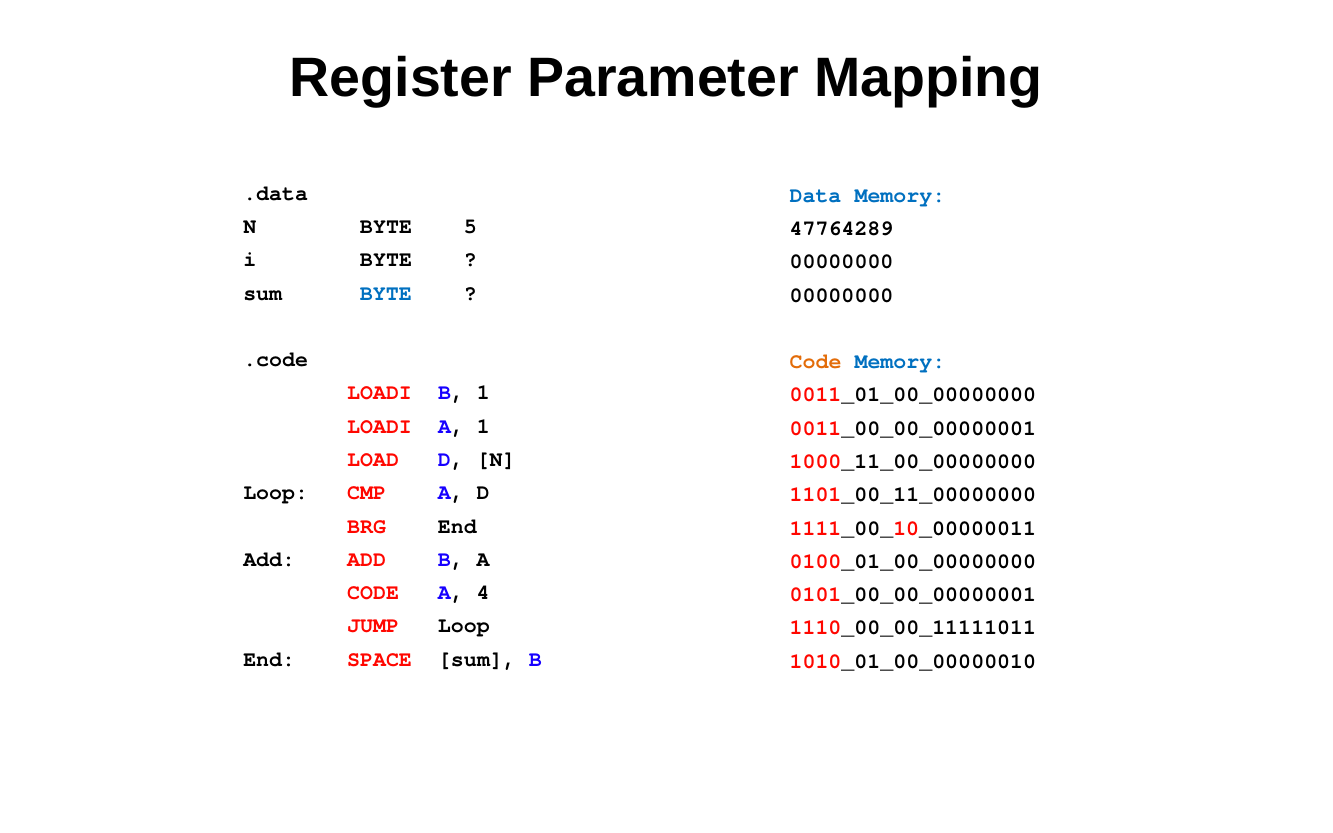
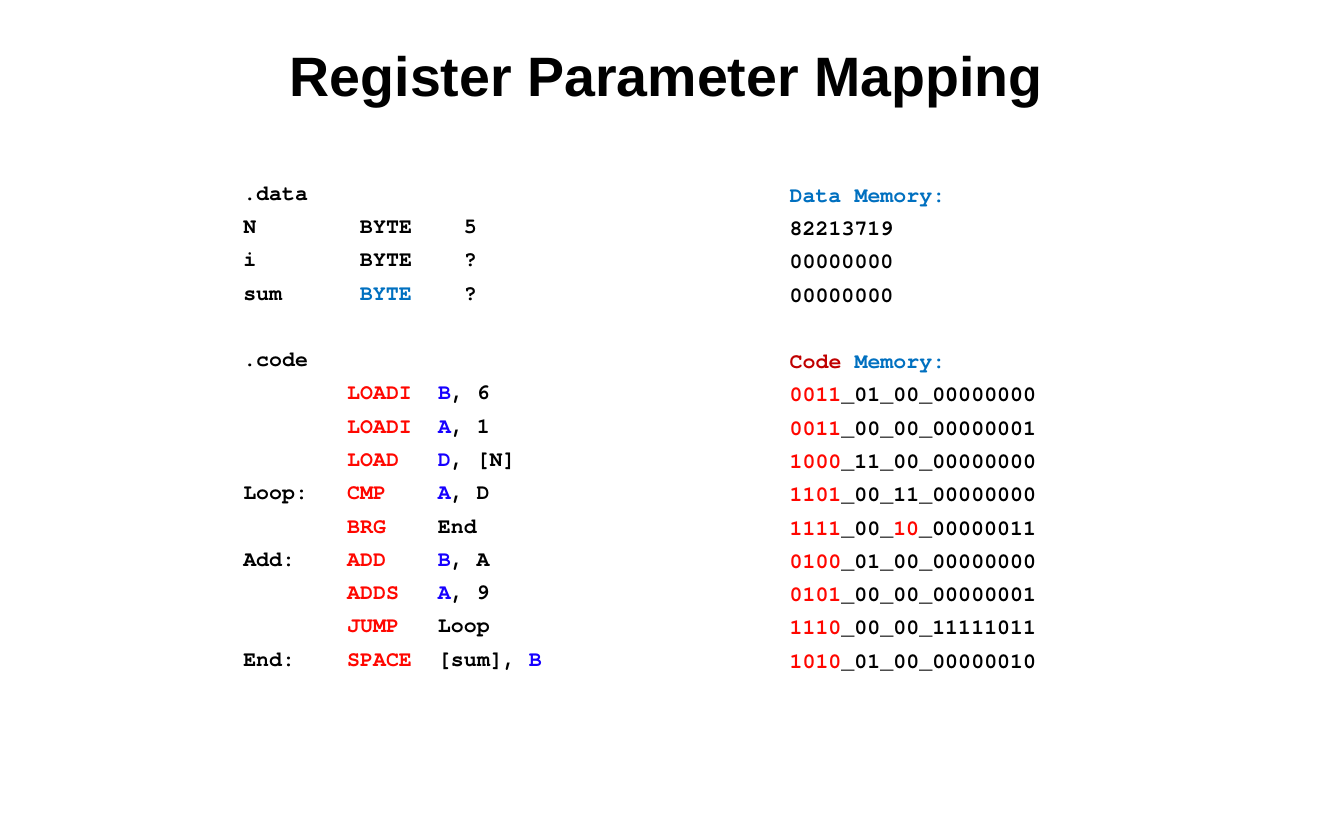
47764289: 47764289 -> 82213719
Code at (816, 362) colour: orange -> red
B 1: 1 -> 6
CODE at (373, 593): CODE -> ADDS
4: 4 -> 9
